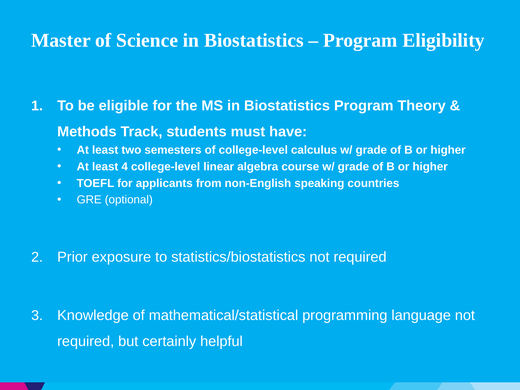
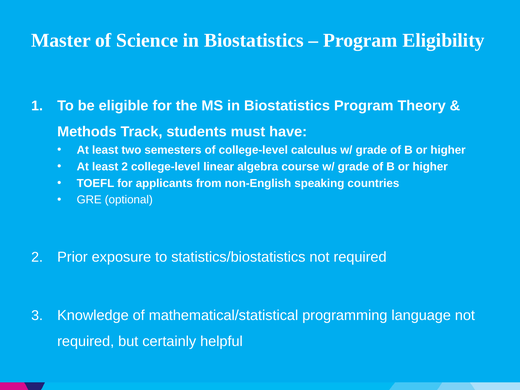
least 4: 4 -> 2
